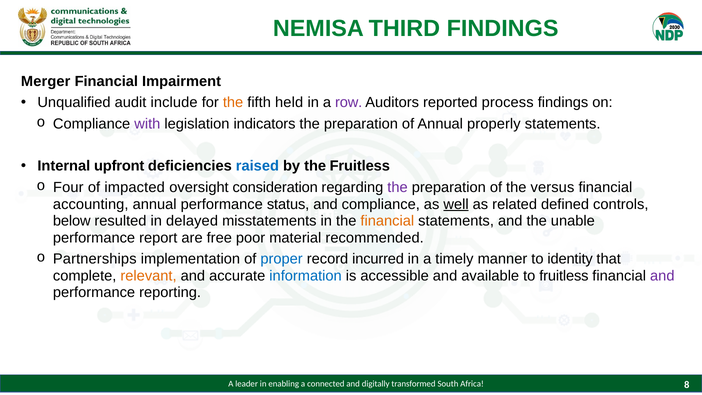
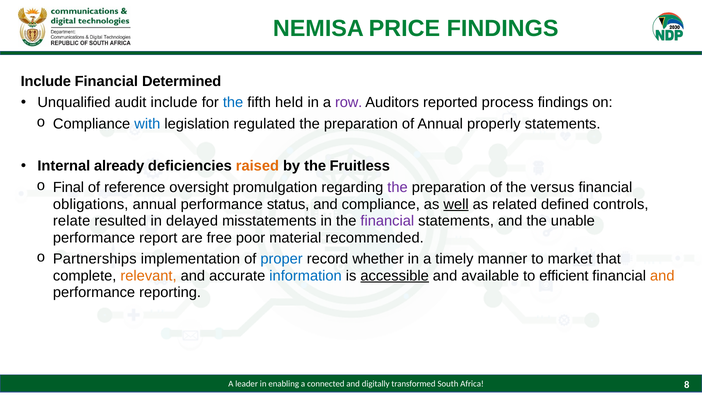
THIRD: THIRD -> PRICE
Merger at (46, 81): Merger -> Include
Impairment: Impairment -> Determined
the at (233, 102) colour: orange -> blue
with colour: purple -> blue
indicators: indicators -> regulated
upfront: upfront -> already
raised colour: blue -> orange
Four: Four -> Final
impacted: impacted -> reference
consideration: consideration -> promulgation
accounting: accounting -> obligations
below: below -> relate
financial at (387, 221) colour: orange -> purple
incurred: incurred -> whether
identity: identity -> market
accessible underline: none -> present
to fruitless: fruitless -> efficient
and at (662, 276) colour: purple -> orange
